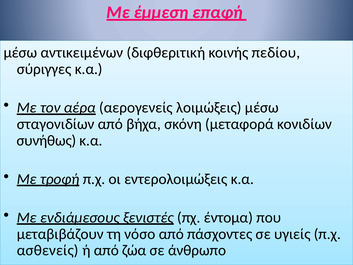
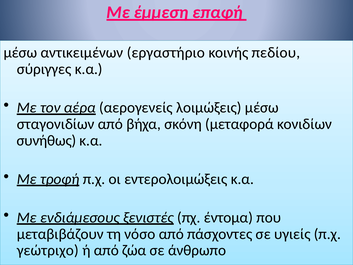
διφθεριτική: διφθεριτική -> εργαστήριο
ασθενείς: ασθενείς -> γεώτριχο
